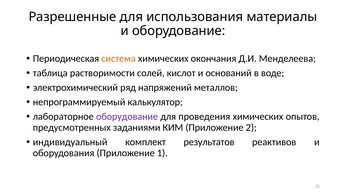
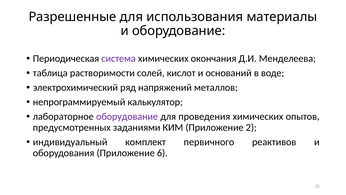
система colour: orange -> purple
результатов: результатов -> первичного
1: 1 -> 6
